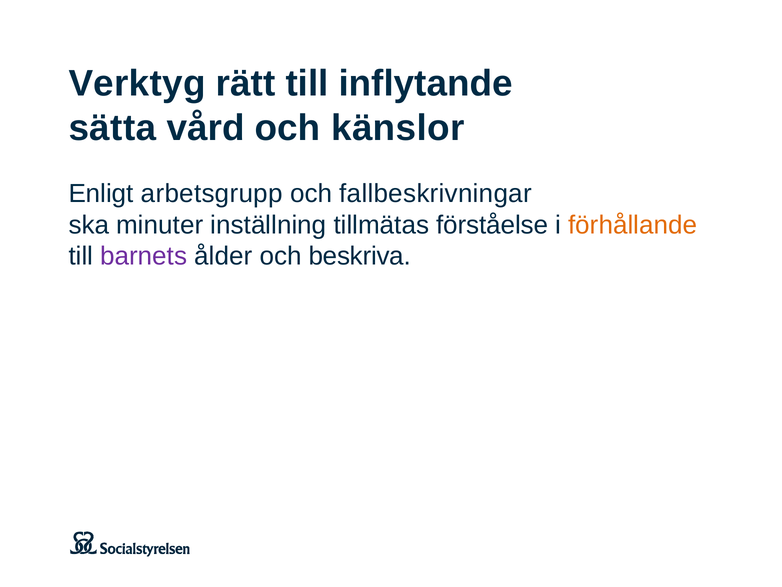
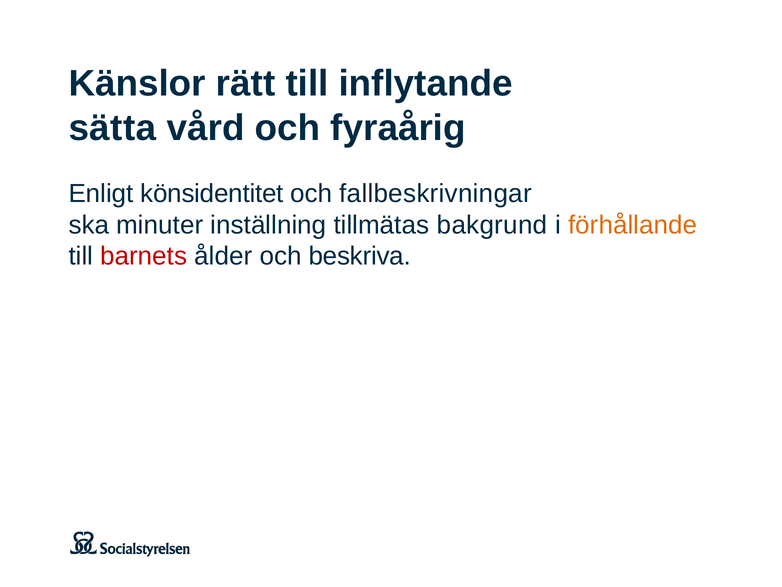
Verktyg: Verktyg -> Känslor
känslor: känslor -> fyraårig
arbetsgrupp: arbetsgrupp -> könsidentitet
förståelse: förståelse -> bakgrund
barnets colour: purple -> red
